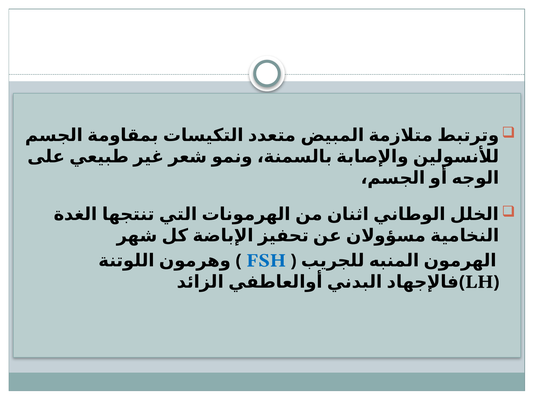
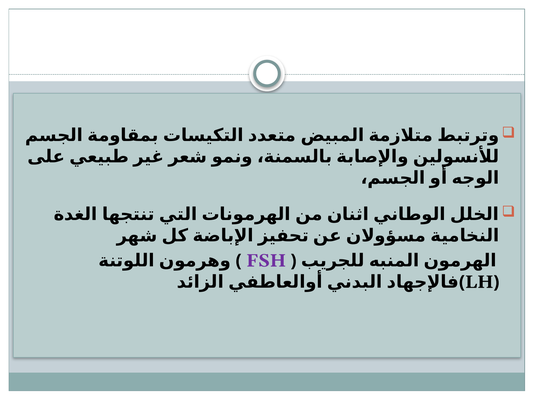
FSH colour: blue -> purple
